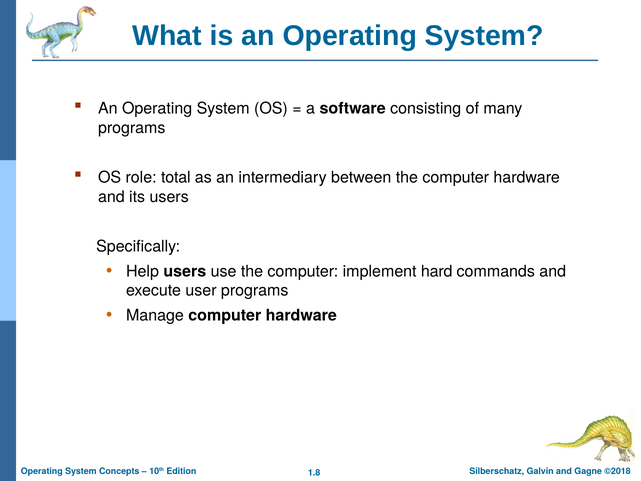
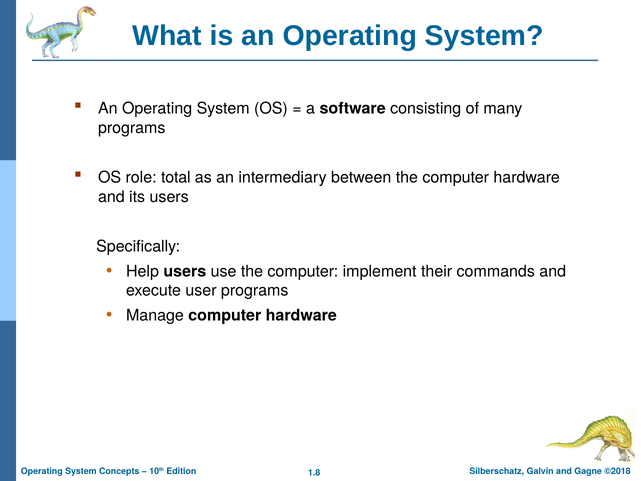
hard: hard -> their
